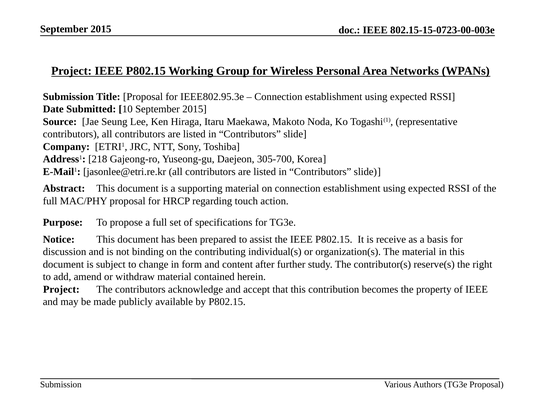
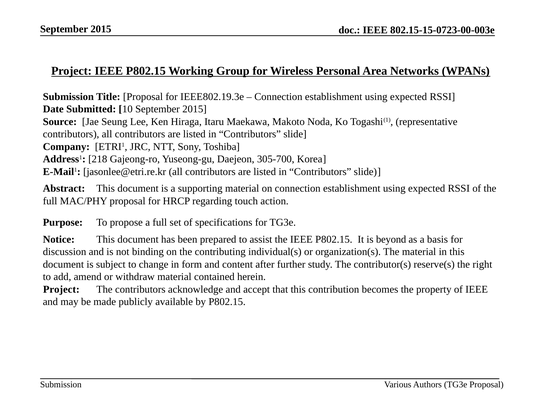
IEEE802.95.3e: IEEE802.95.3e -> IEEE802.19.3e
receive: receive -> beyond
